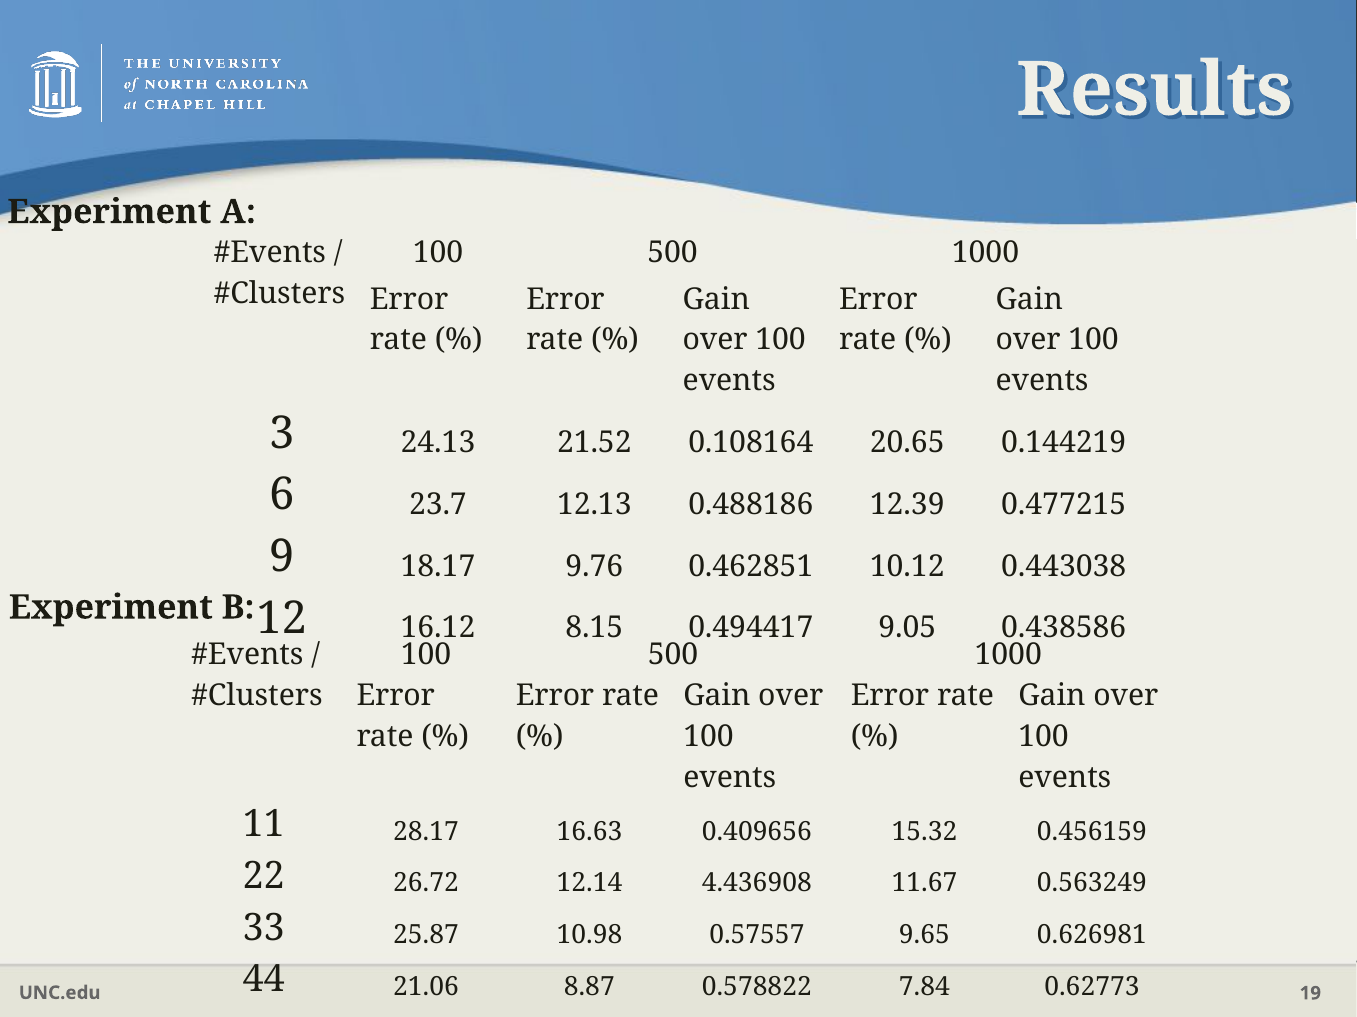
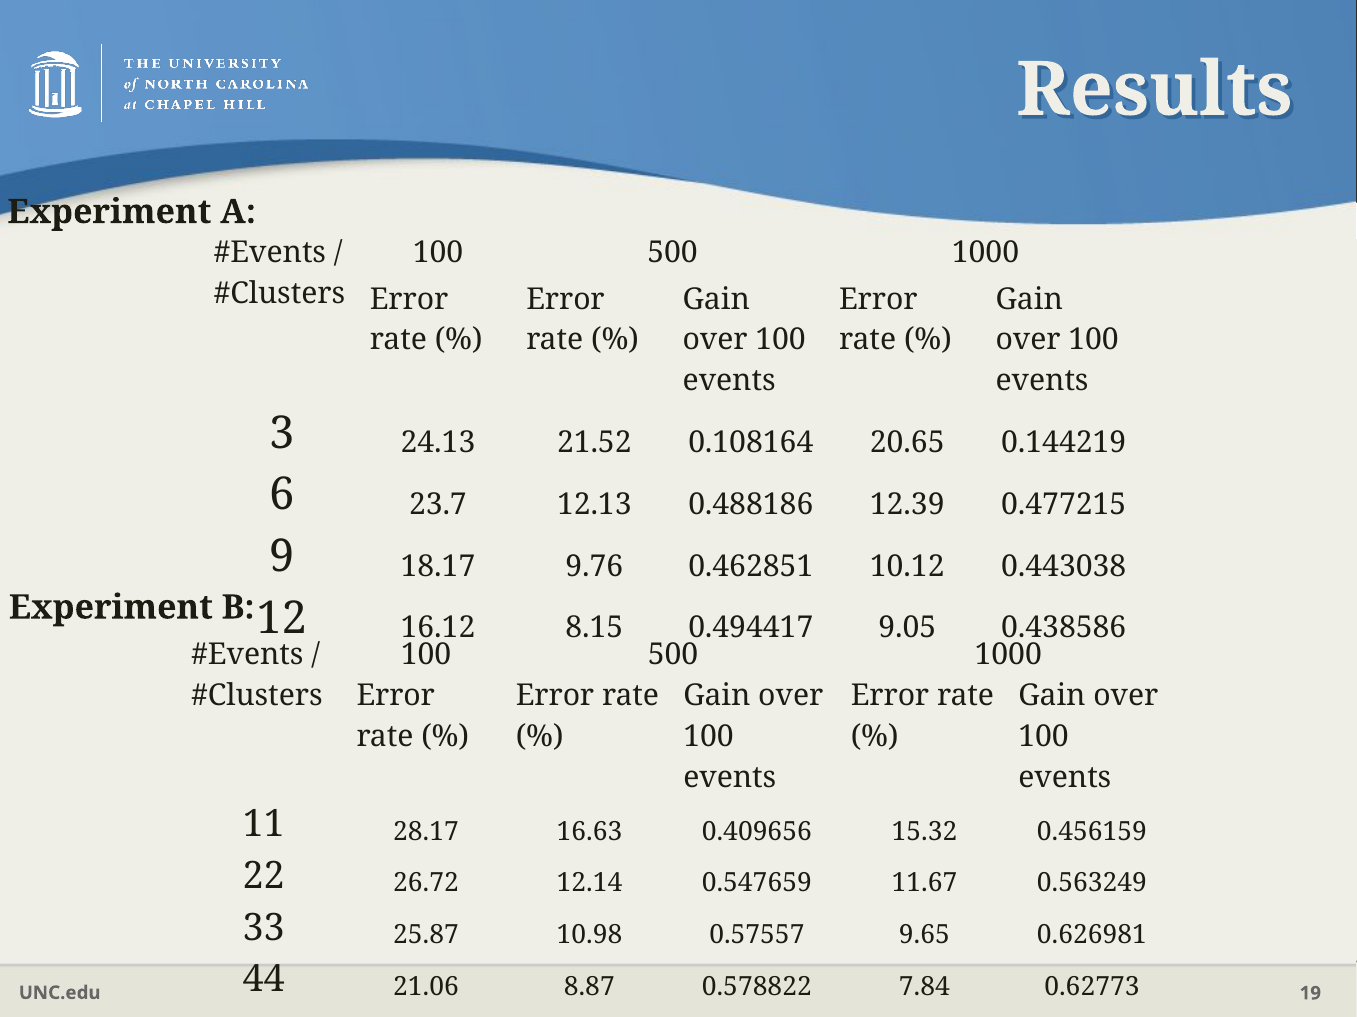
4.436908: 4.436908 -> 0.547659
